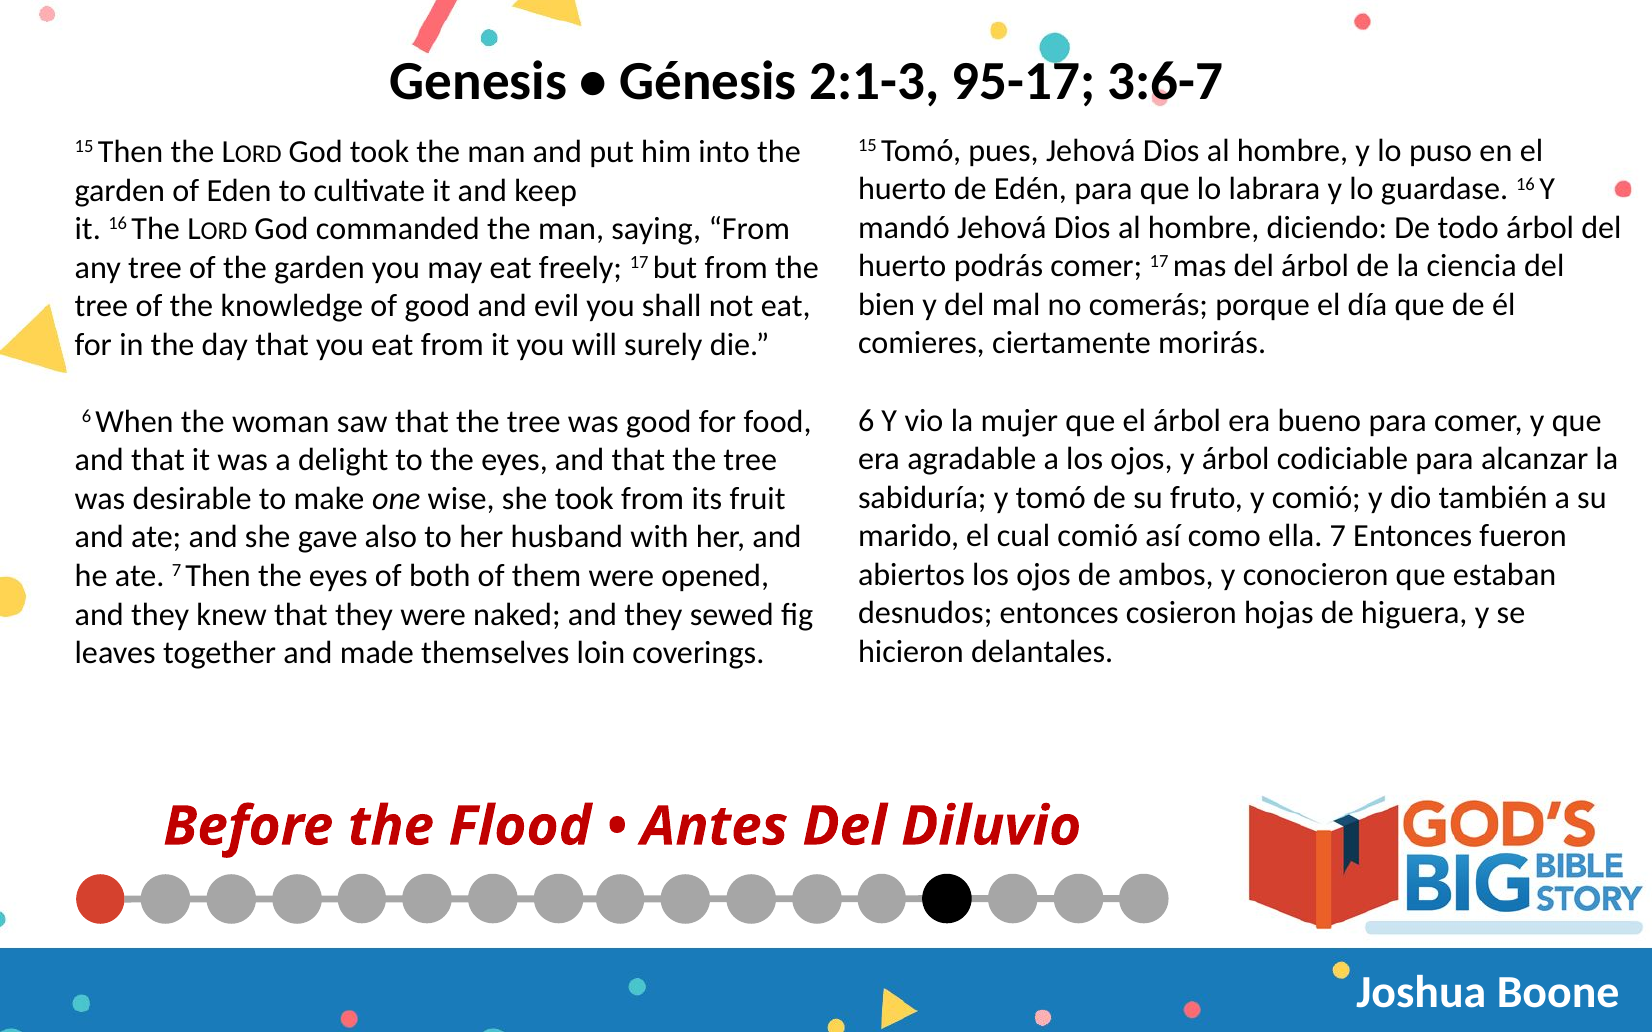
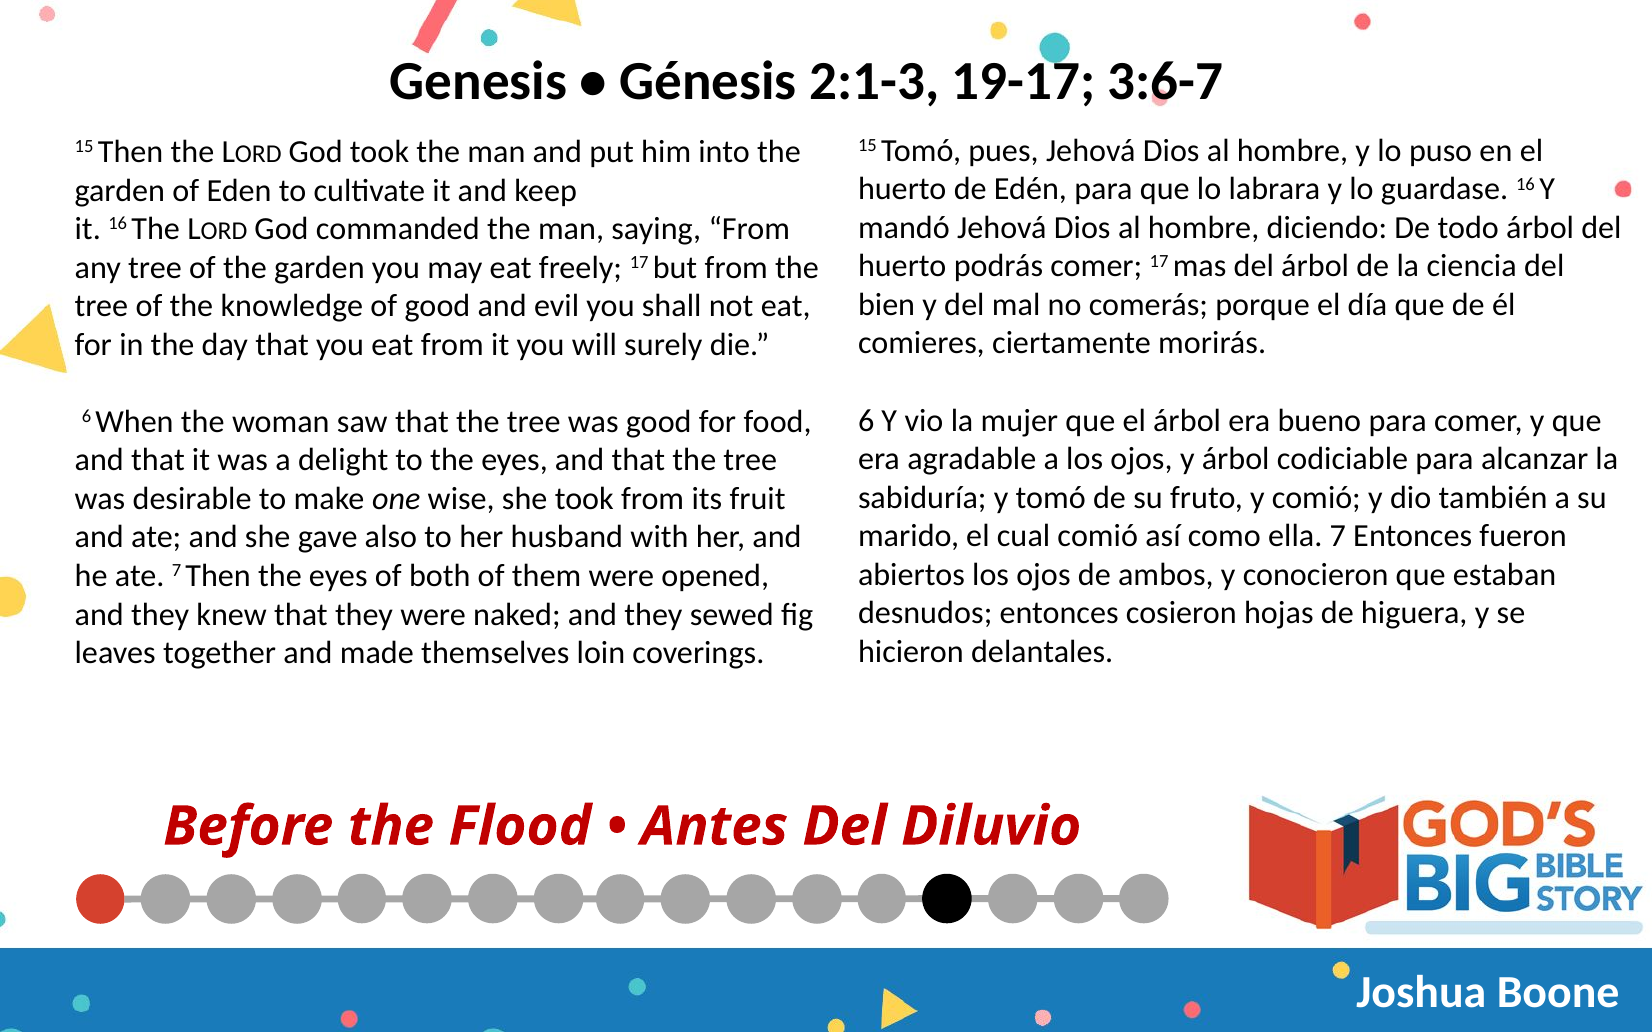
95-17: 95-17 -> 19-17
